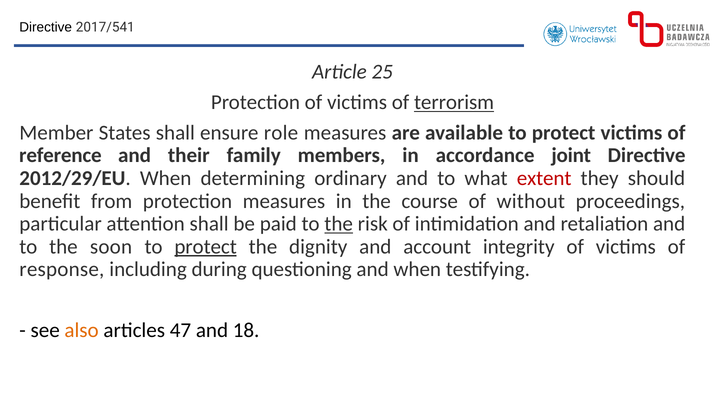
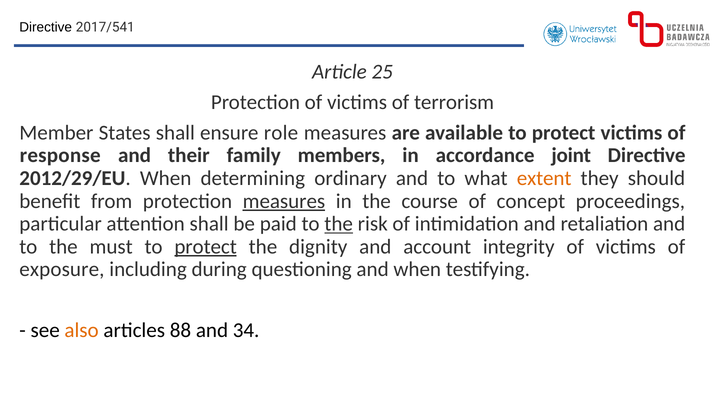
terrorism underline: present -> none
reference: reference -> response
extent colour: red -> orange
measures at (284, 201) underline: none -> present
without: without -> concept
soon: soon -> must
response: response -> exposure
47: 47 -> 88
18: 18 -> 34
